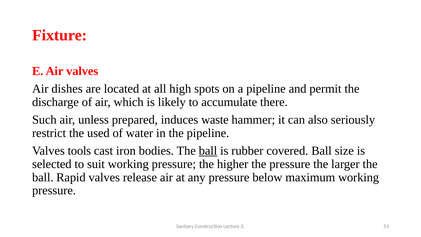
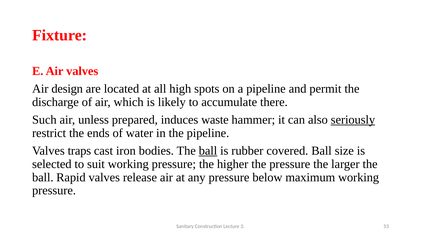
dishes: dishes -> design
seriously underline: none -> present
used: used -> ends
tools: tools -> traps
